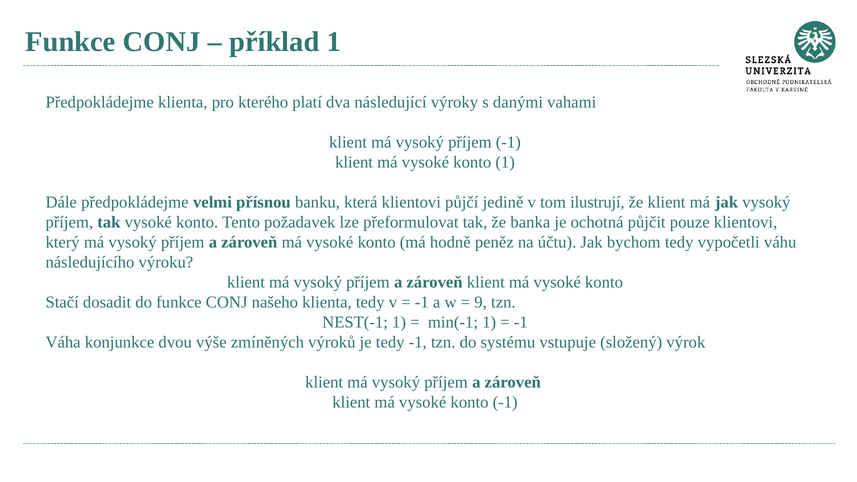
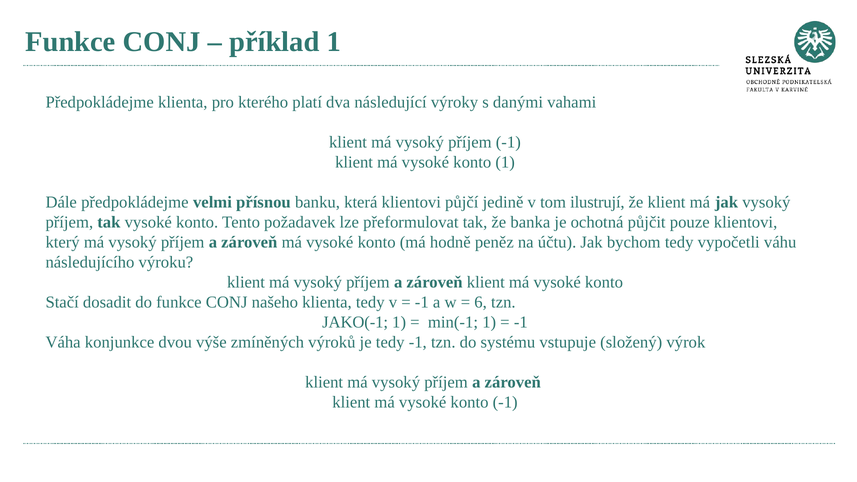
9: 9 -> 6
NEST(-1: NEST(-1 -> JAKO(-1
